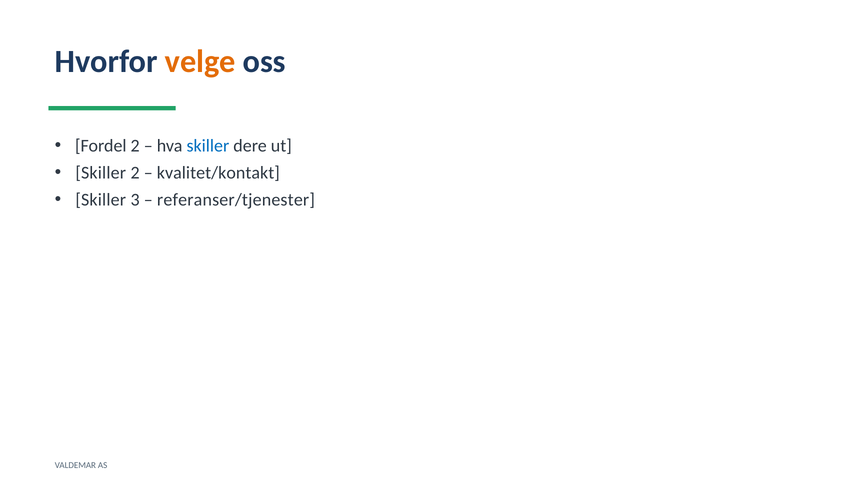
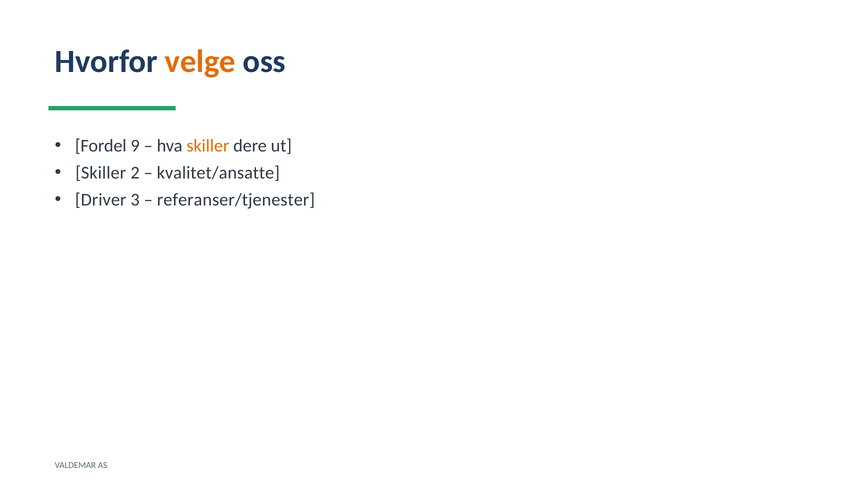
Fordel 2: 2 -> 9
skiller at (208, 146) colour: blue -> orange
kvalitet/kontakt: kvalitet/kontakt -> kvalitet/ansatte
Skiller at (101, 200): Skiller -> Driver
